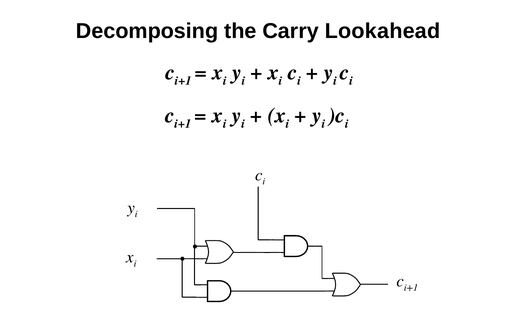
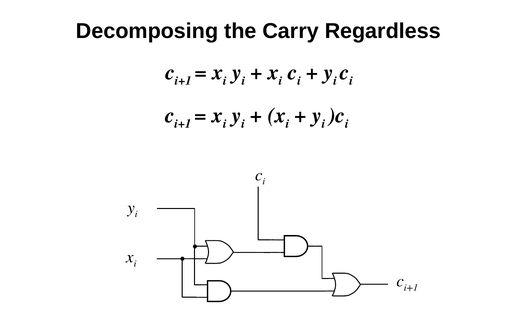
Lookahead: Lookahead -> Regardless
